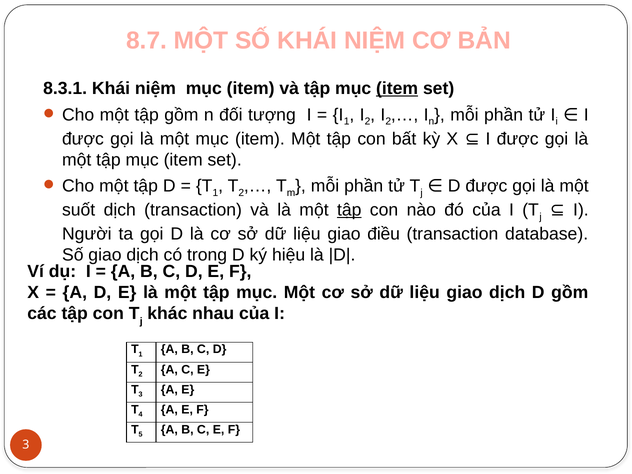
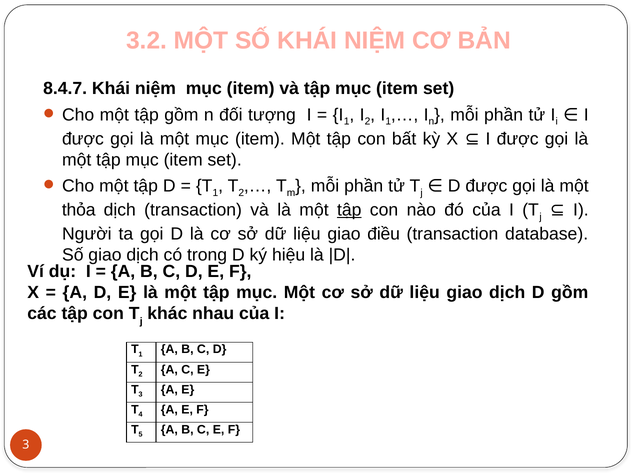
8.7: 8.7 -> 3.2
8.3.1: 8.3.1 -> 8.4.7
item at (397, 89) underline: present -> none
2 at (388, 122): 2 -> 1
suốt: suốt -> thỏa
